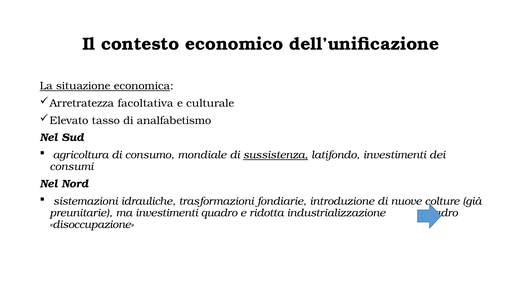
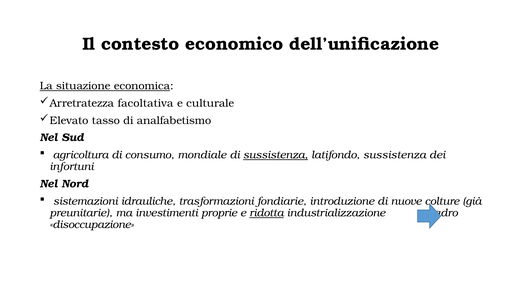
latifondo investimenti: investimenti -> sussistenza
consumi: consumi -> infortuni
investimenti quadro: quadro -> proprie
ridotta underline: none -> present
